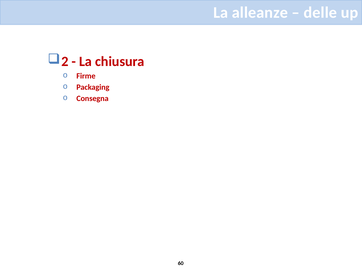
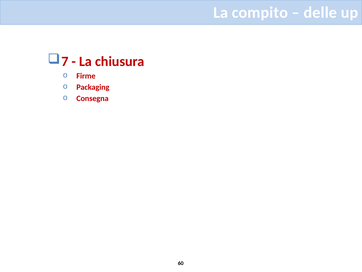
alleanze: alleanze -> compito
2: 2 -> 7
